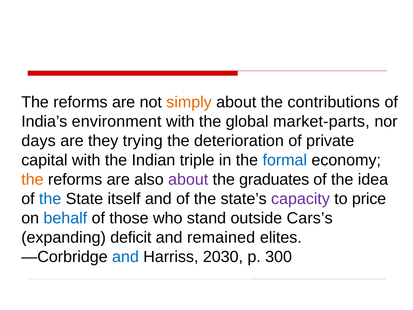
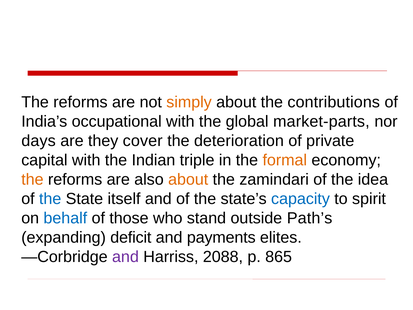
environment: environment -> occupational
trying: trying -> cover
formal colour: blue -> orange
about at (188, 179) colour: purple -> orange
graduates: graduates -> zamindari
capacity colour: purple -> blue
price: price -> spirit
Cars’s: Cars’s -> Path’s
remained: remained -> payments
and at (125, 257) colour: blue -> purple
2030: 2030 -> 2088
300: 300 -> 865
